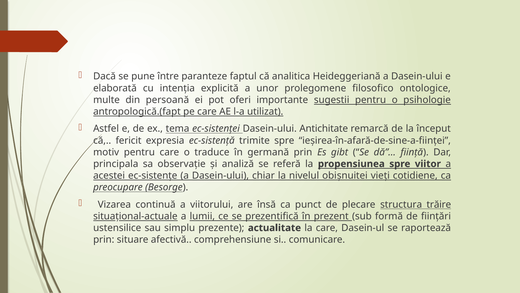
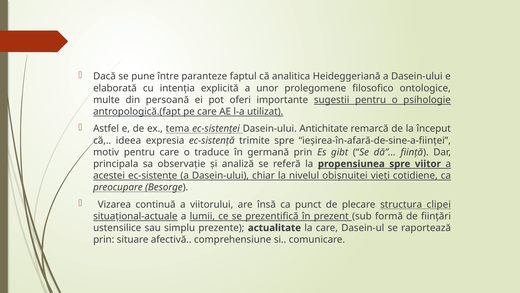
fericit: fericit -> ideea
trăire: trăire -> clipei
